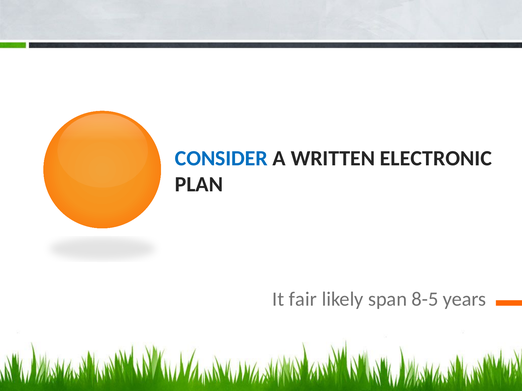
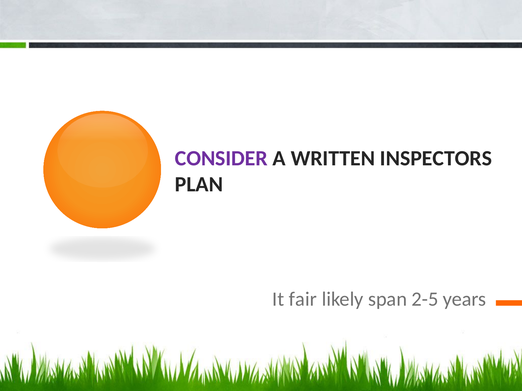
CONSIDER colour: blue -> purple
ELECTRONIC: ELECTRONIC -> INSPECTORS
8-5: 8-5 -> 2-5
